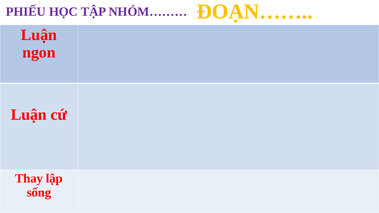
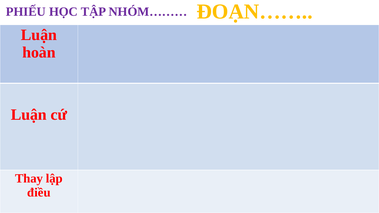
ngon: ngon -> hoàn
sống: sống -> điều
